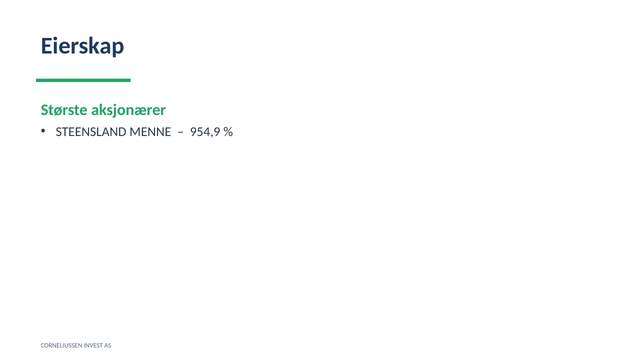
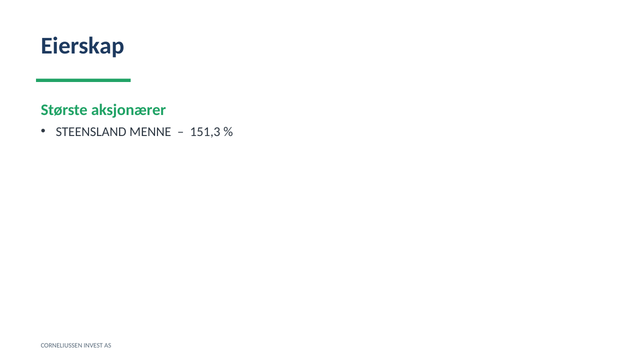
954,9: 954,9 -> 151,3
